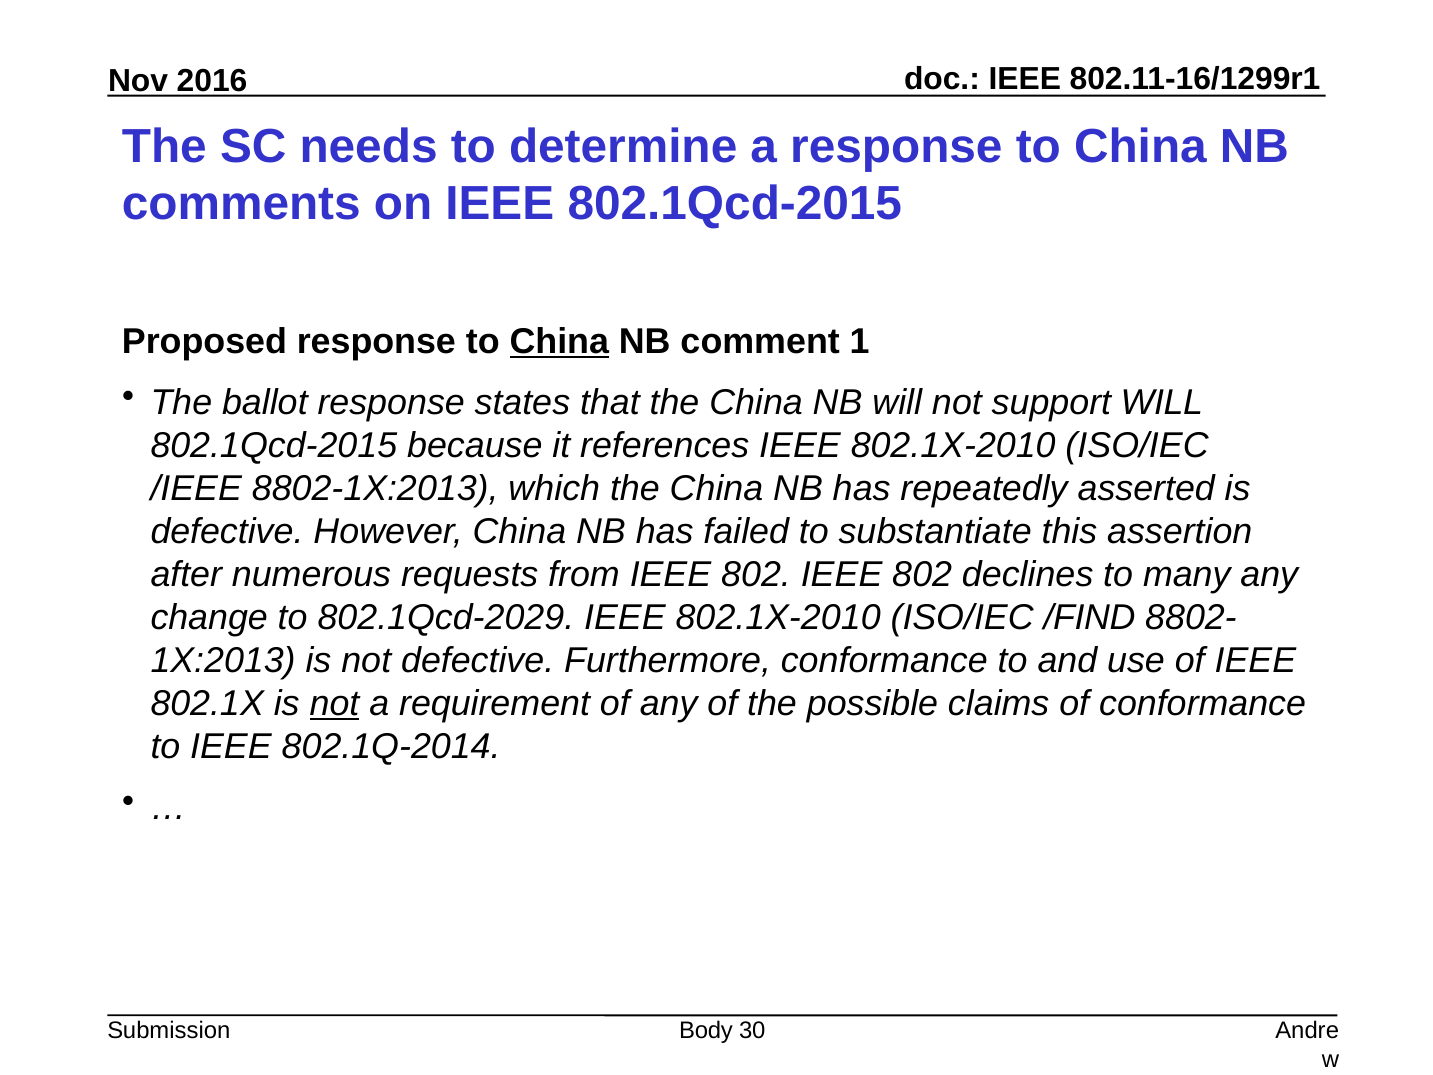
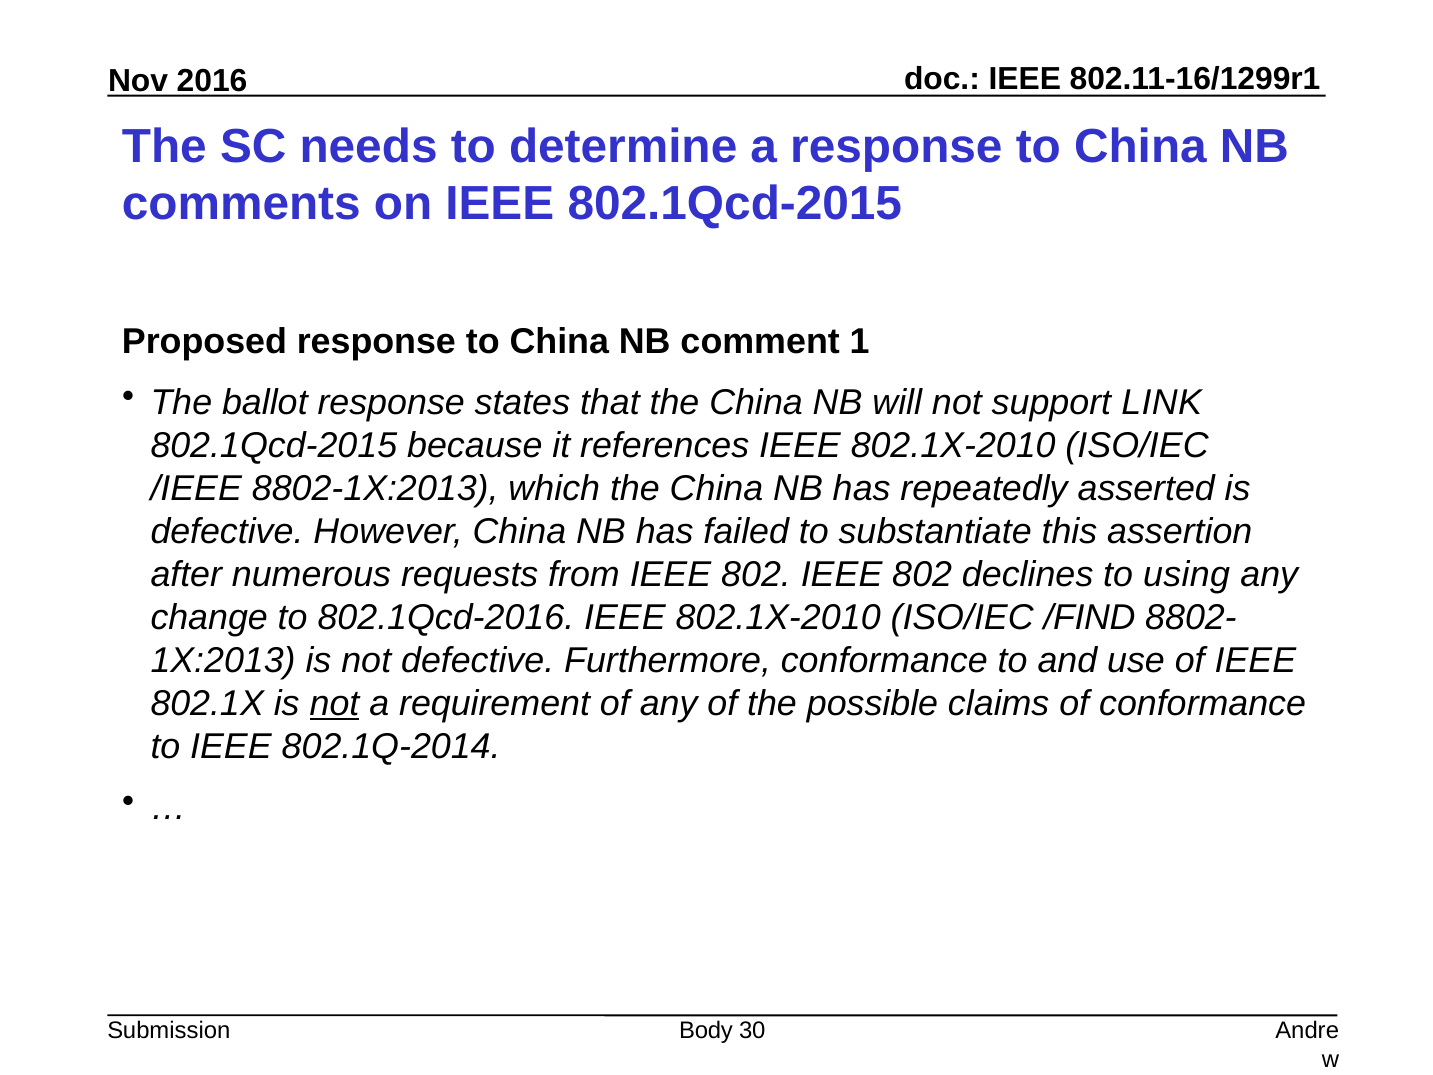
China at (559, 342) underline: present -> none
support WILL: WILL -> LINK
many: many -> using
802.1Qcd-2029: 802.1Qcd-2029 -> 802.1Qcd-2016
